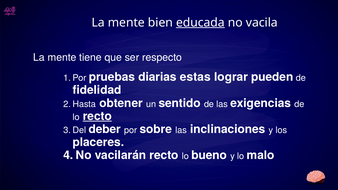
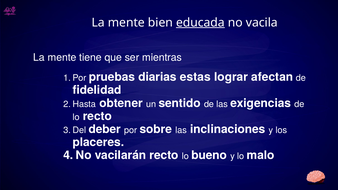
respecto: respecto -> mientras
pueden: pueden -> afectan
recto at (97, 116) underline: present -> none
